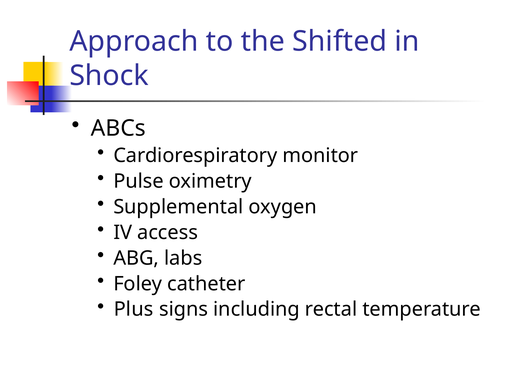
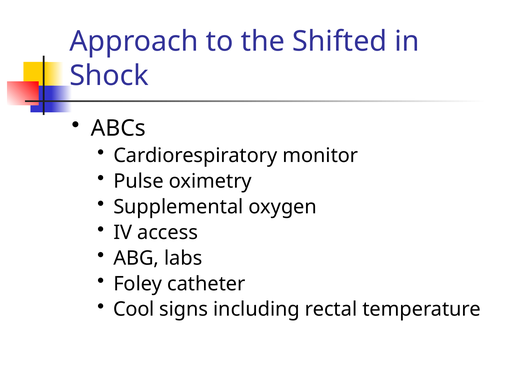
Plus: Plus -> Cool
